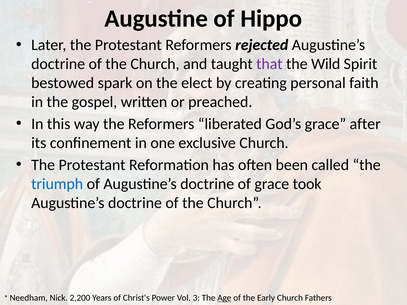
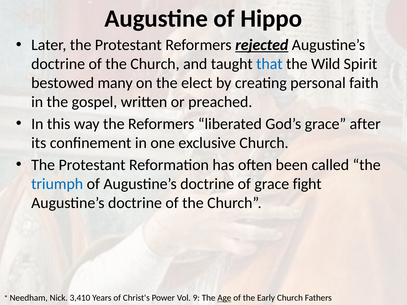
rejected underline: none -> present
that colour: purple -> blue
spark: spark -> many
took: took -> fight
2,200: 2,200 -> 3,410
3: 3 -> 9
